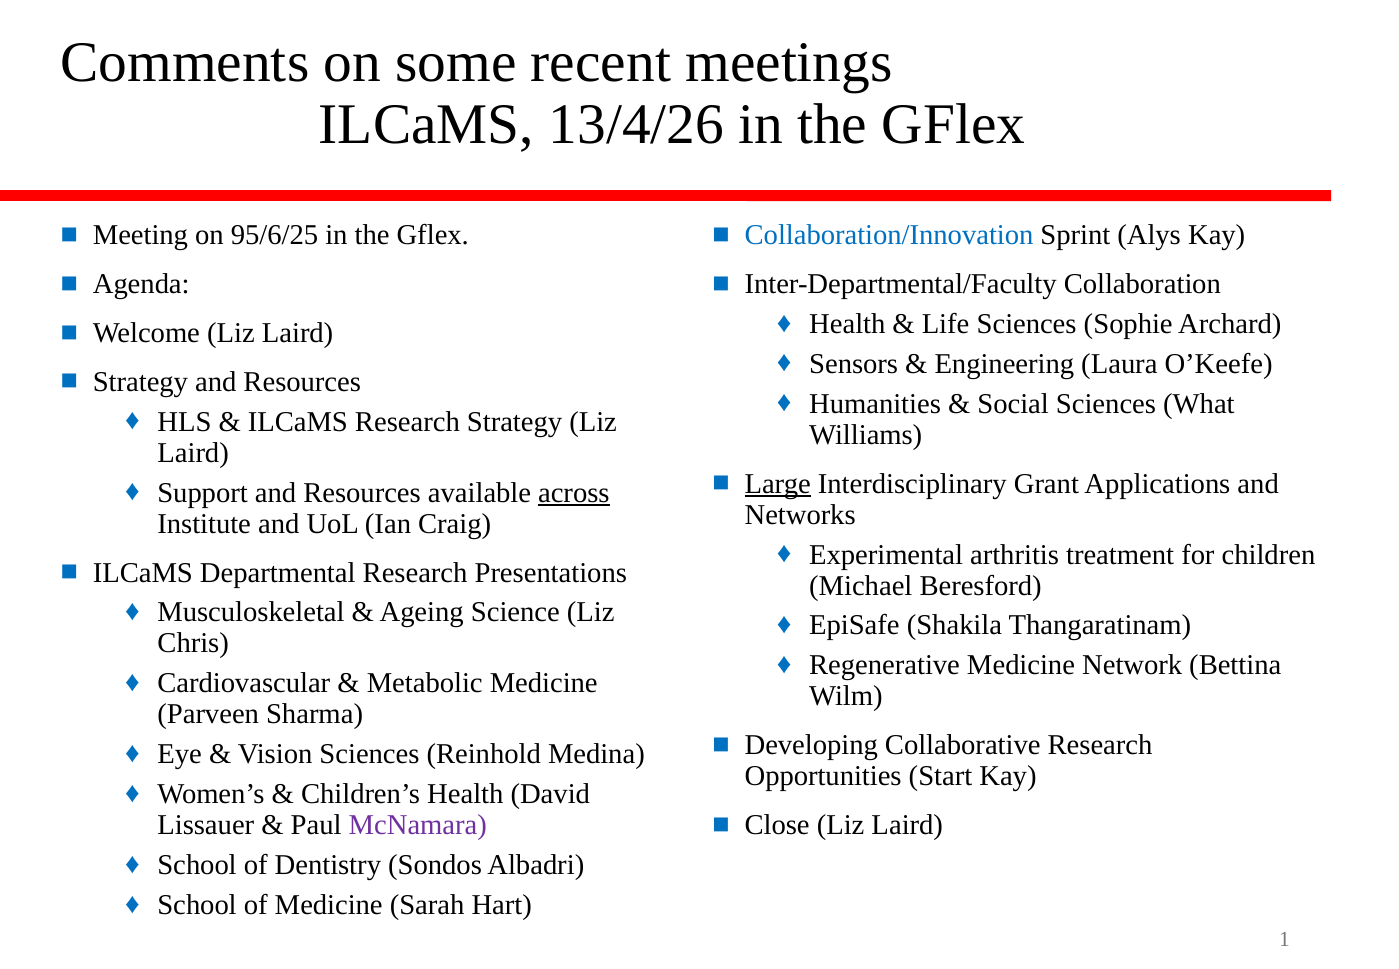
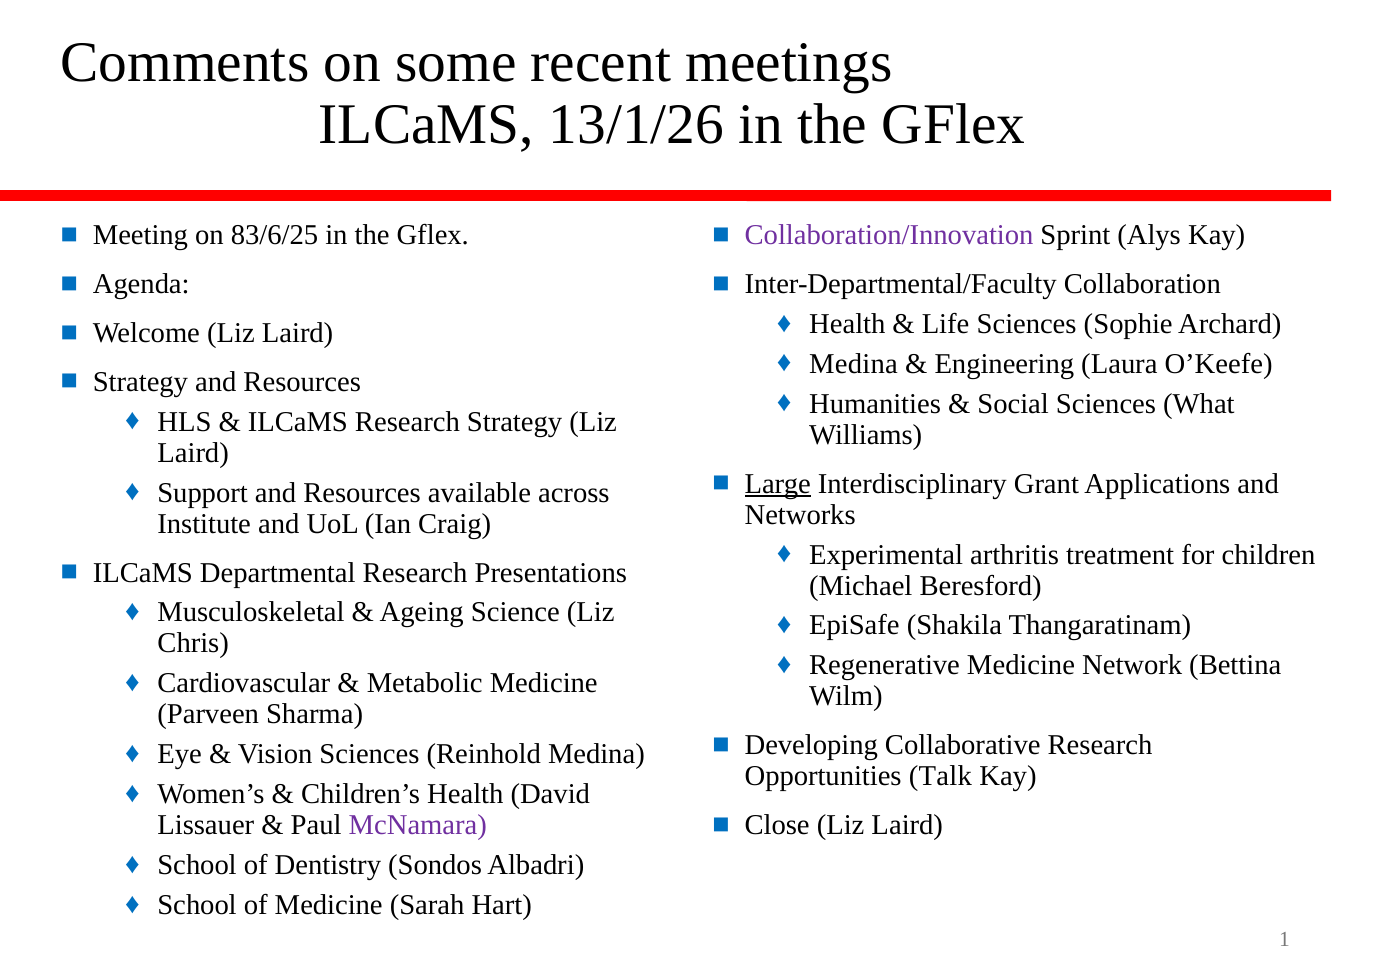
13/4/26: 13/4/26 -> 13/1/26
95/6/25: 95/6/25 -> 83/6/25
Collaboration/Innovation colour: blue -> purple
Sensors at (854, 364): Sensors -> Medina
across underline: present -> none
Start: Start -> Talk
